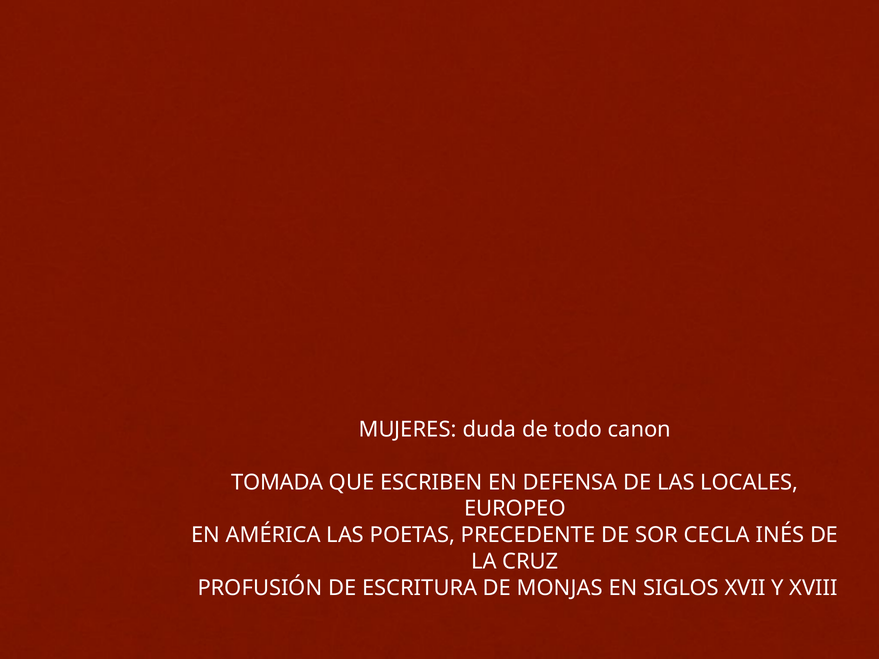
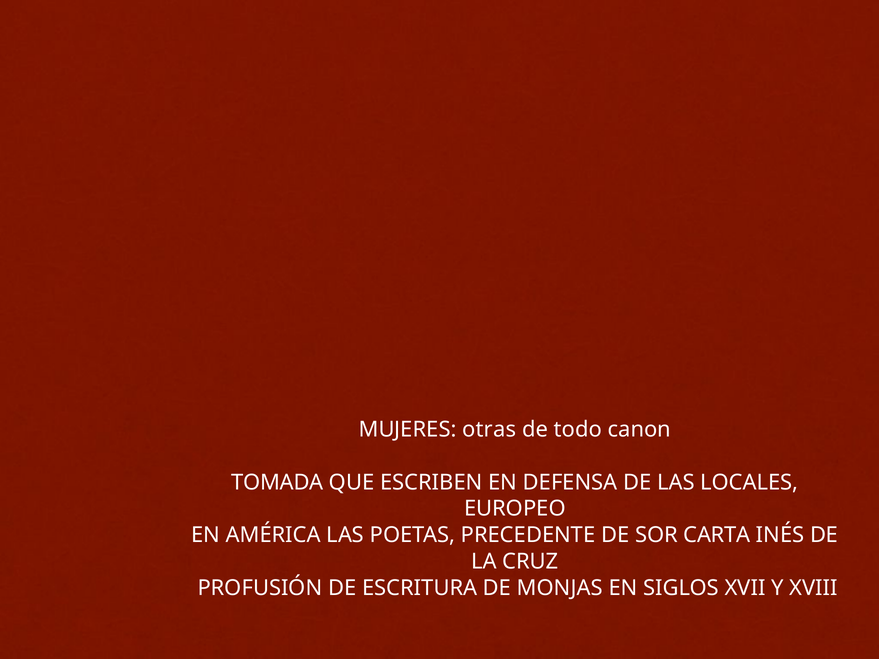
duda: duda -> otras
CECLA: CECLA -> CARTA
